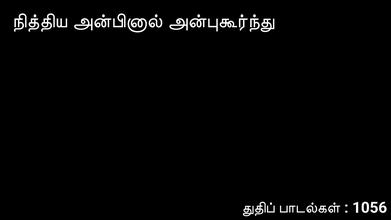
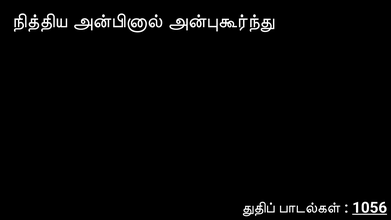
1056 underline: none -> present
